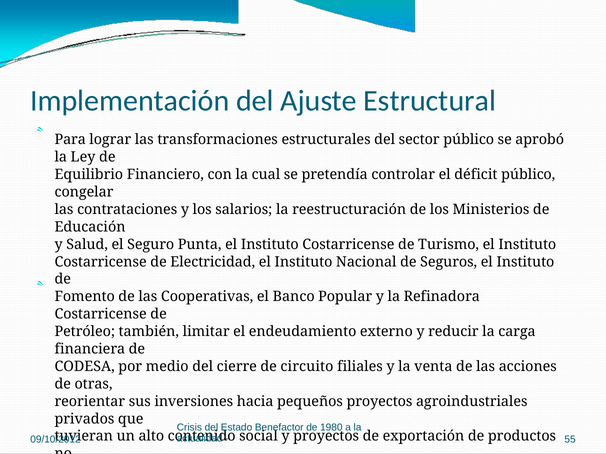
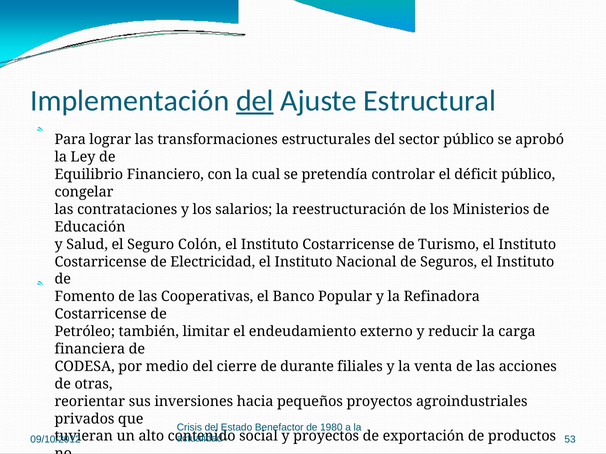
del at (255, 101) underline: none -> present
Punta: Punta -> Colón
circuito: circuito -> durante
55: 55 -> 53
